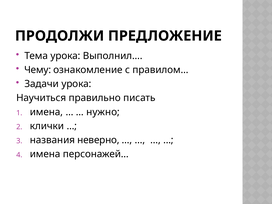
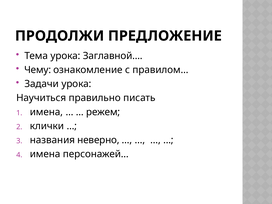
Выполнил…: Выполнил… -> Заглавной…
нужно: нужно -> режем
